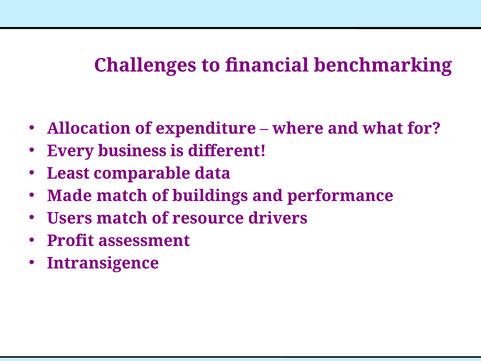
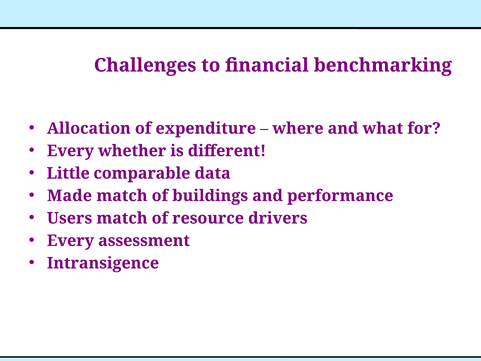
business: business -> whether
Least: Least -> Little
Profit at (70, 241): Profit -> Every
